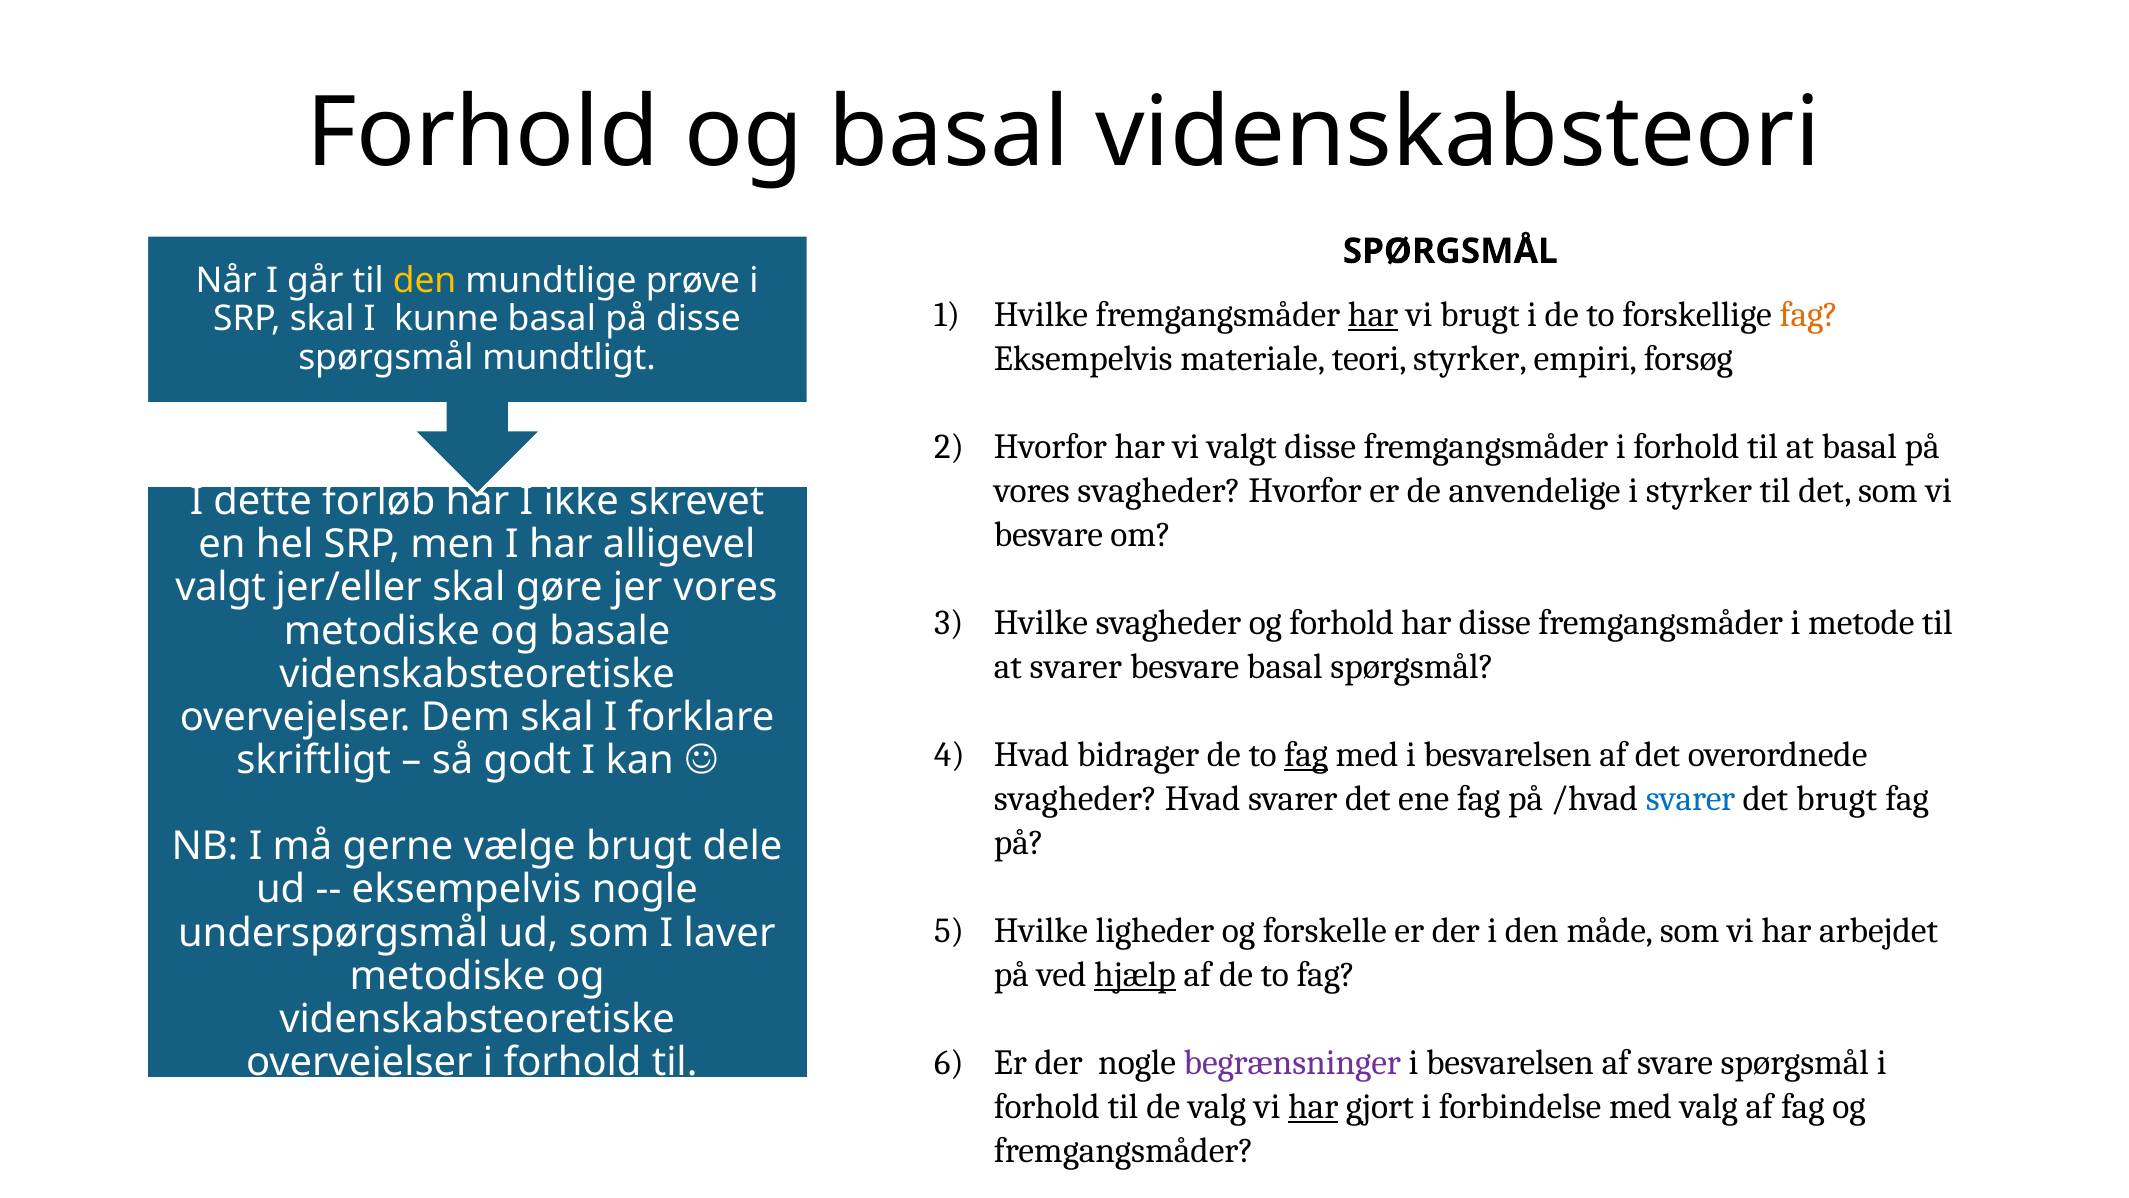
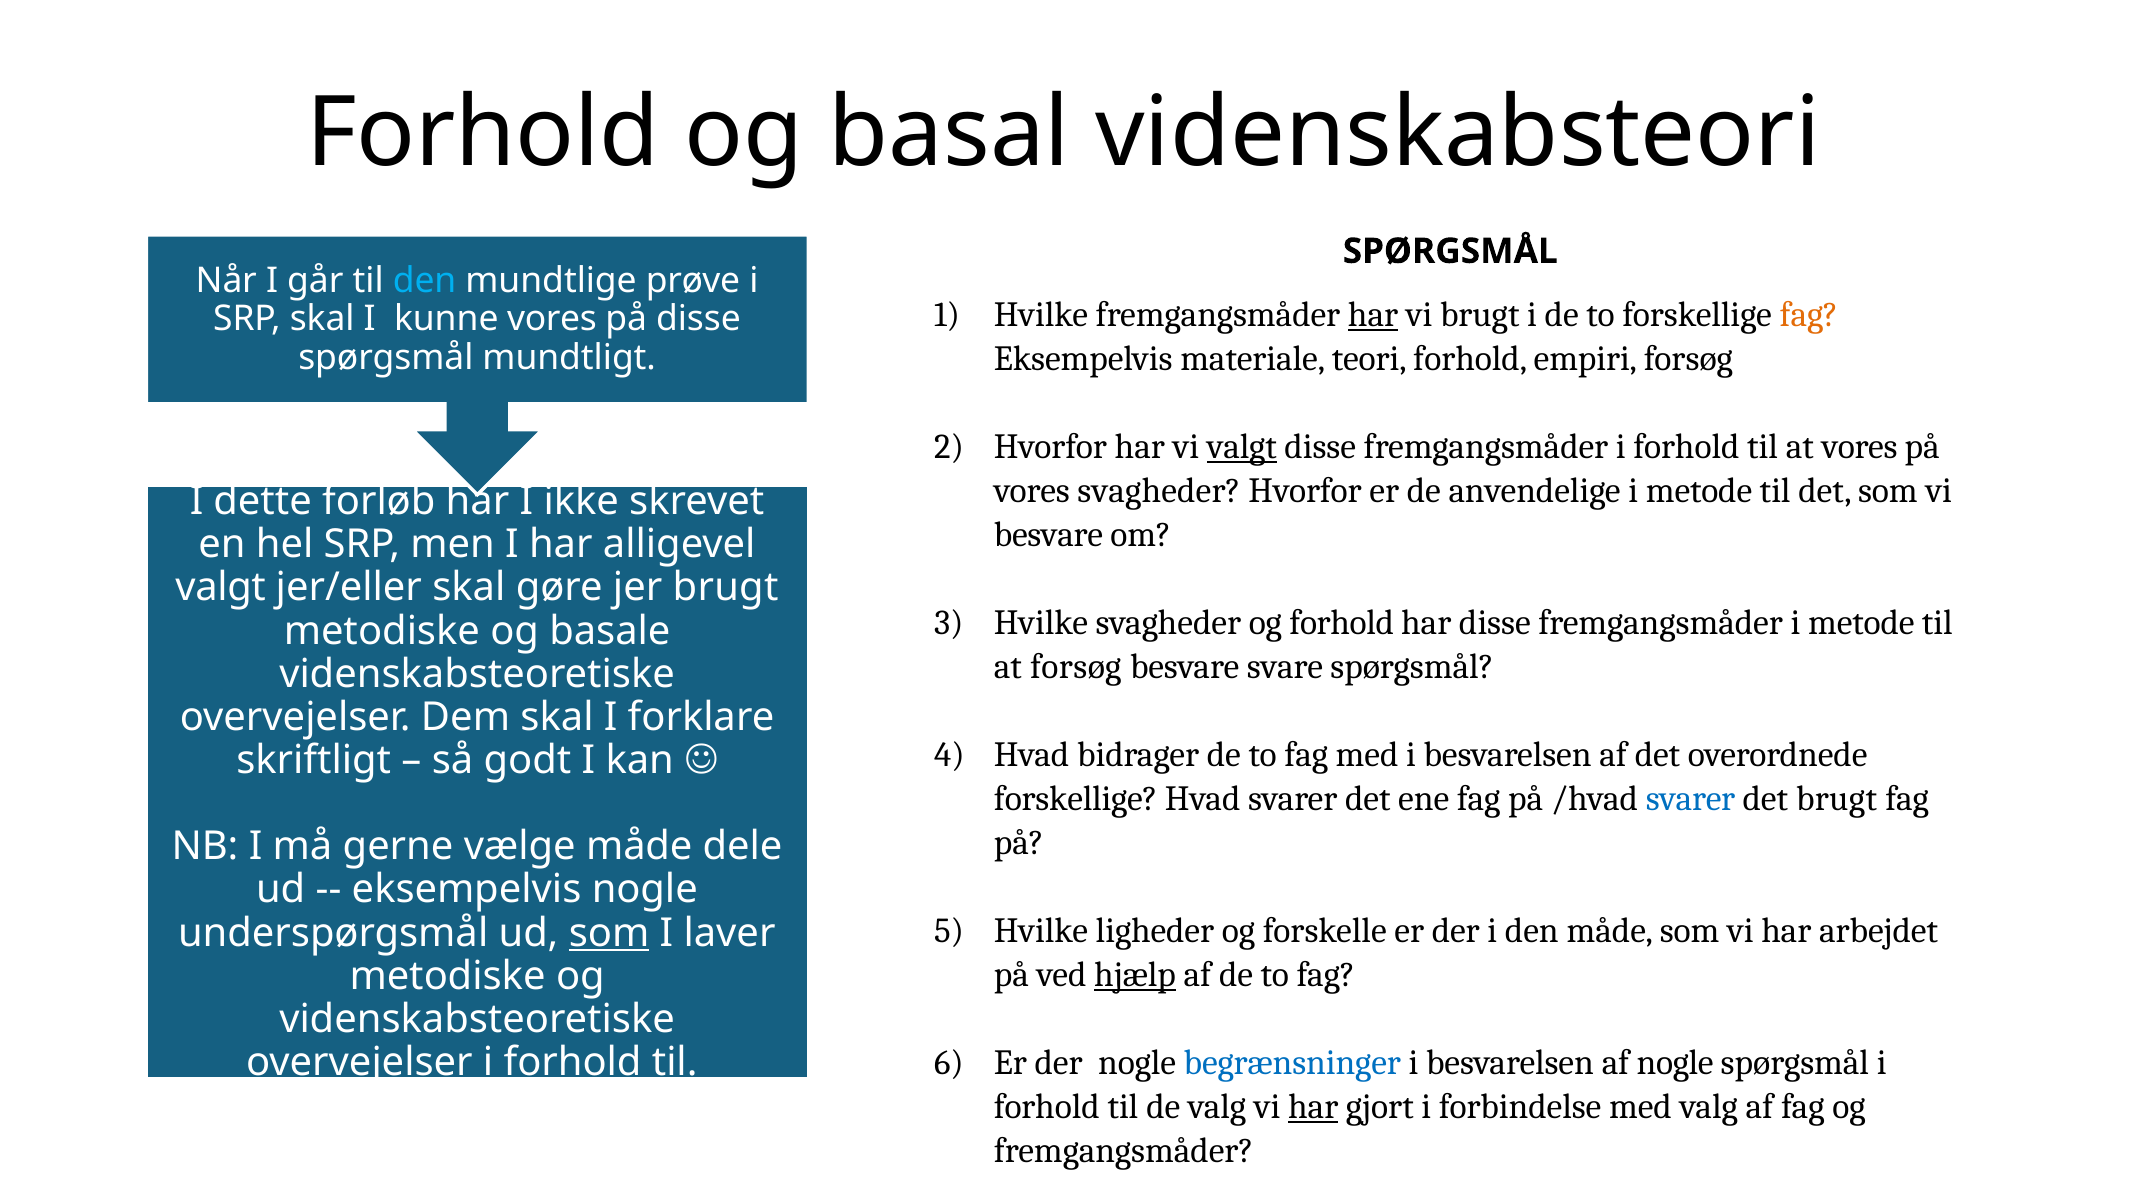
den at (425, 281) colour: yellow -> light blue
kunne basal: basal -> vores
teori styrker: styrker -> forhold
valgt at (1242, 447) underline: none -> present
at basal: basal -> vores
anvendelige i styrker: styrker -> metode
vores at (726, 588): vores -> brugt
at svarer: svarer -> forsøg
besvare basal: basal -> svare
fag at (1306, 755) underline: present -> none
svagheder at (1076, 799): svagheder -> forskellige
brugt at (639, 846): brugt -> måde
som at (609, 933) underline: none -> present
begrænsninger colour: purple -> blue
af svare: svare -> nogle
